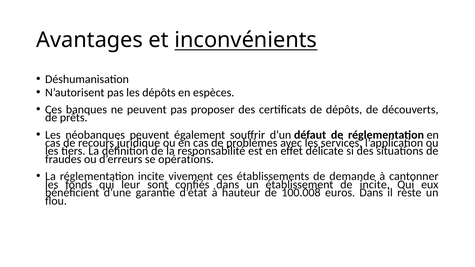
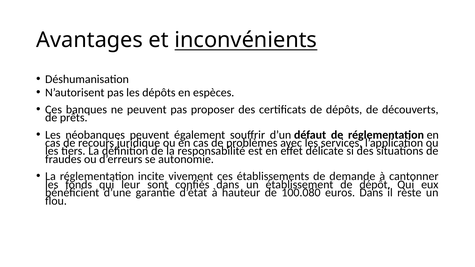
opérations: opérations -> autonomie
de incite: incite -> dépôt
100.008: 100.008 -> 100.080
